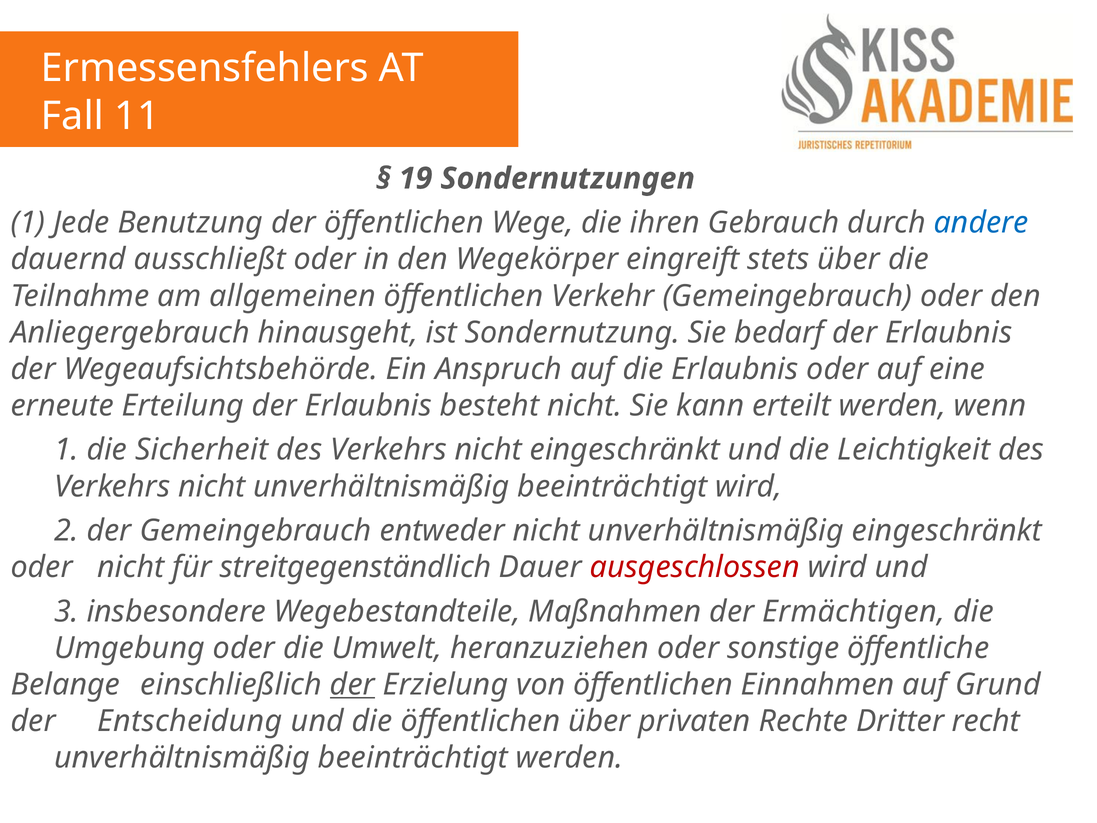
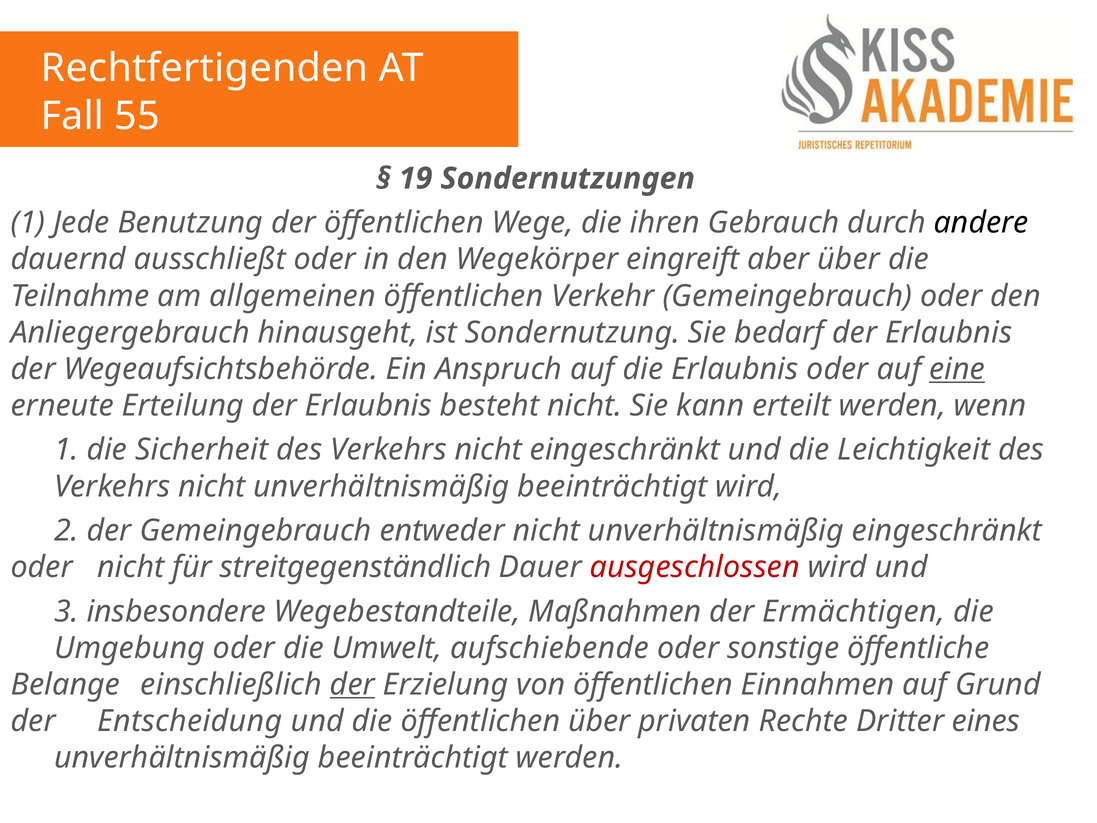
Ermessensfehlers: Ermessensfehlers -> Rechtfertigenden
11: 11 -> 55
andere colour: blue -> black
stets: stets -> aber
eine underline: none -> present
heranzuziehen: heranzuziehen -> aufschiebende
recht: recht -> eines
